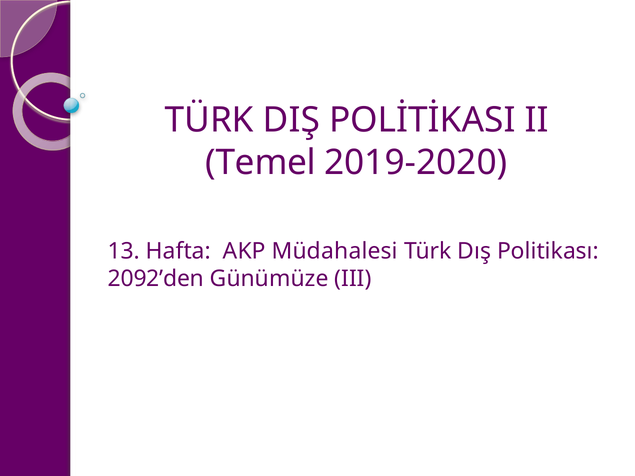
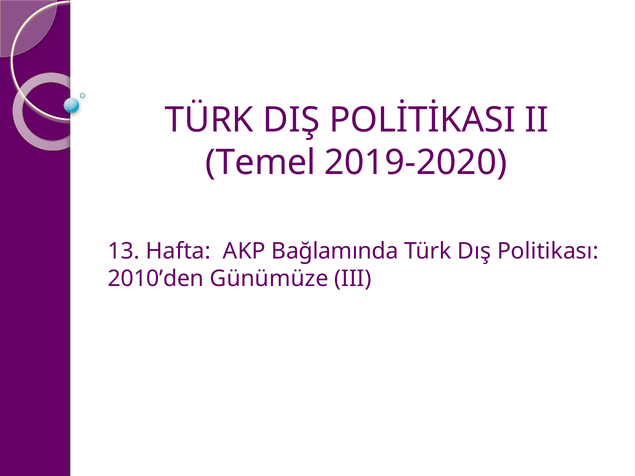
Müdahalesi: Müdahalesi -> Bağlamında
2092’den: 2092’den -> 2010’den
